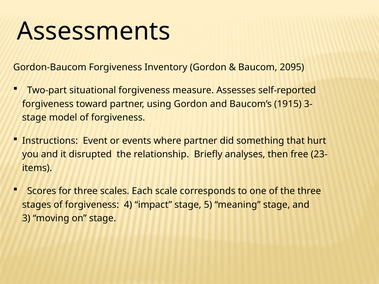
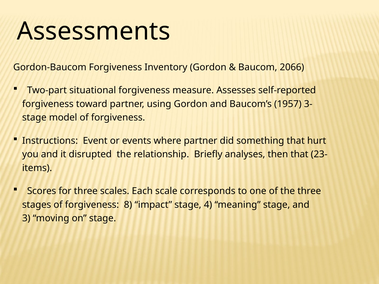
2095: 2095 -> 2066
1915: 1915 -> 1957
then free: free -> that
4: 4 -> 8
5: 5 -> 4
